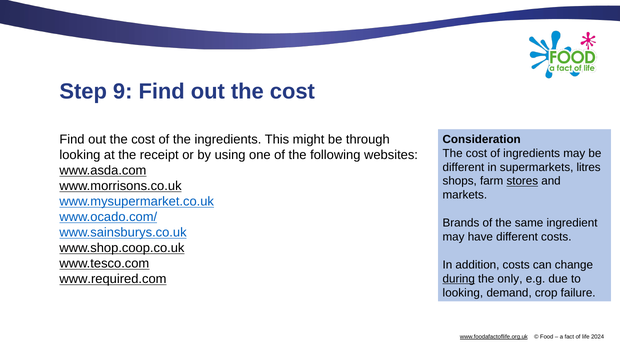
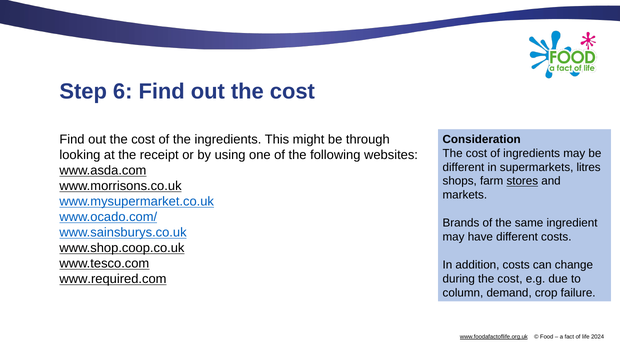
9: 9 -> 6
during underline: present -> none
only at (510, 279): only -> cost
looking at (463, 293): looking -> column
